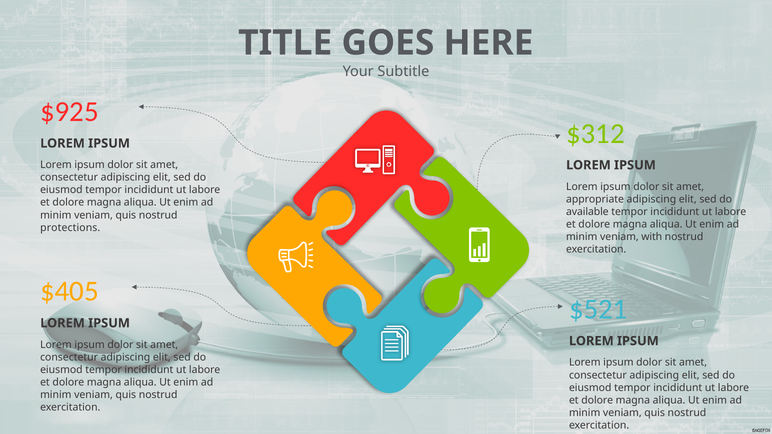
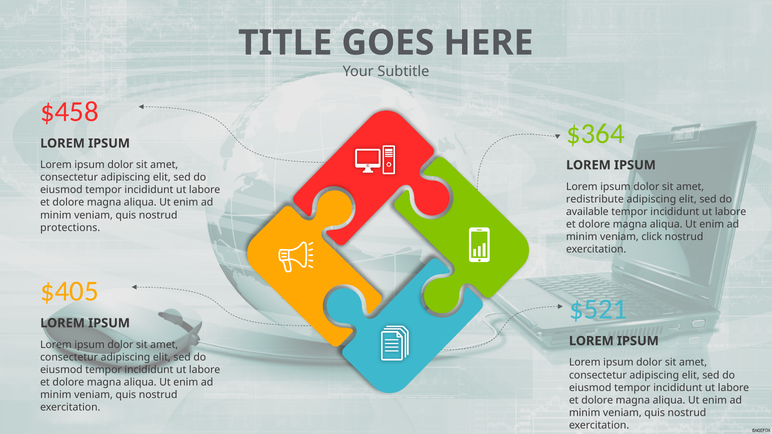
$925: $925 -> $458
$312: $312 -> $364
appropriate: appropriate -> redistribute
with: with -> click
